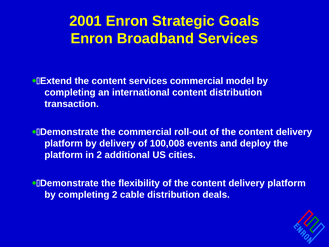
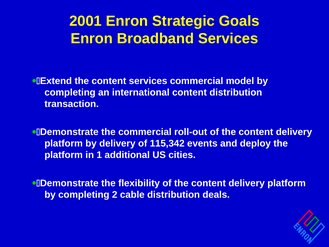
100,008: 100,008 -> 115,342
in 2: 2 -> 1
